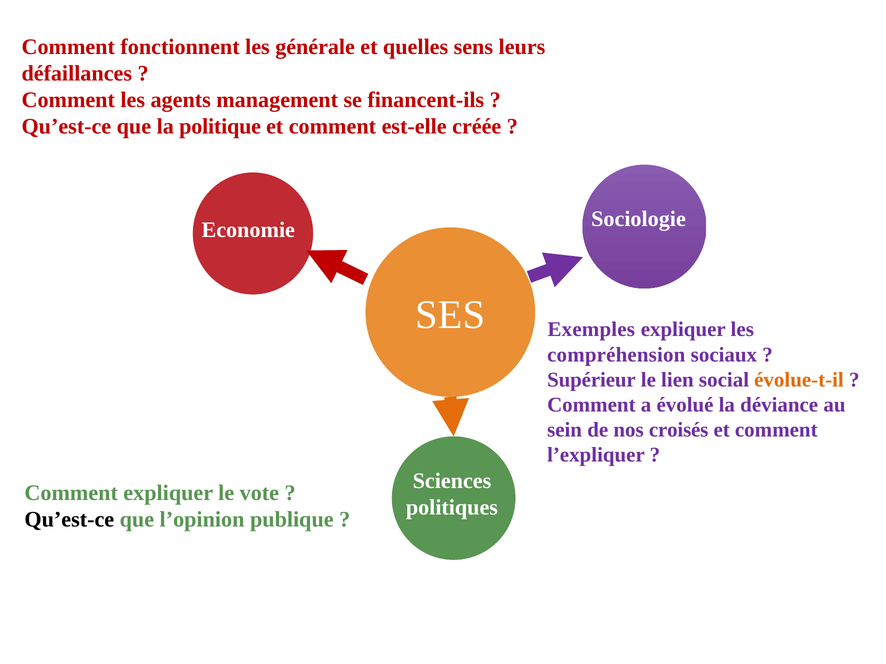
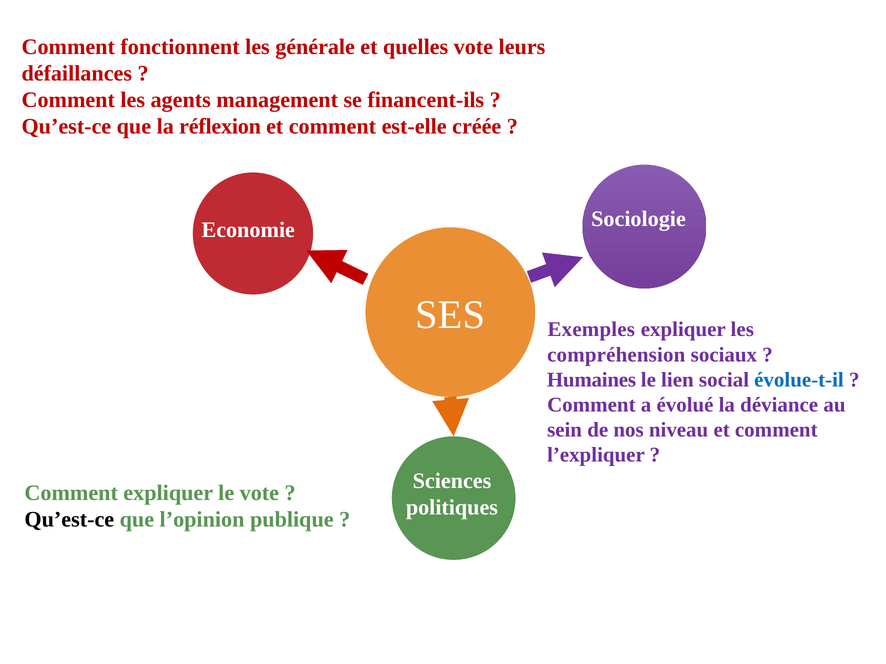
quelles sens: sens -> vote
politique: politique -> réflexion
Supérieur: Supérieur -> Humaines
évolue-t-il colour: orange -> blue
croisés: croisés -> niveau
